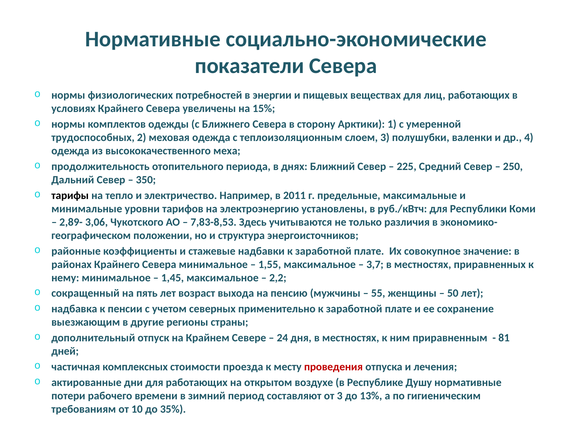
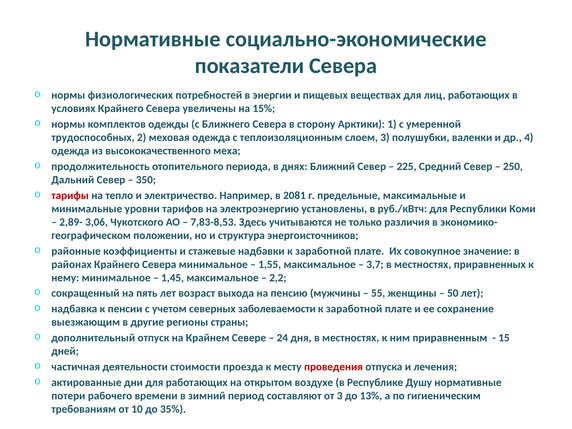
тарифы colour: black -> red
2011: 2011 -> 2081
применительно: применительно -> заболеваемости
81: 81 -> 15
комплексных: комплексных -> деятельности
